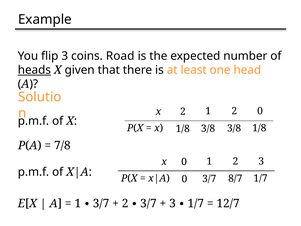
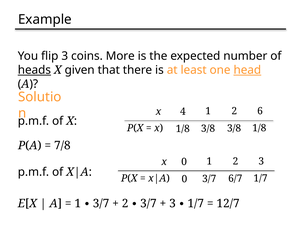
Road: Road -> More
head underline: none -> present
x 2: 2 -> 4
2 0: 0 -> 6
8/7: 8/7 -> 6/7
